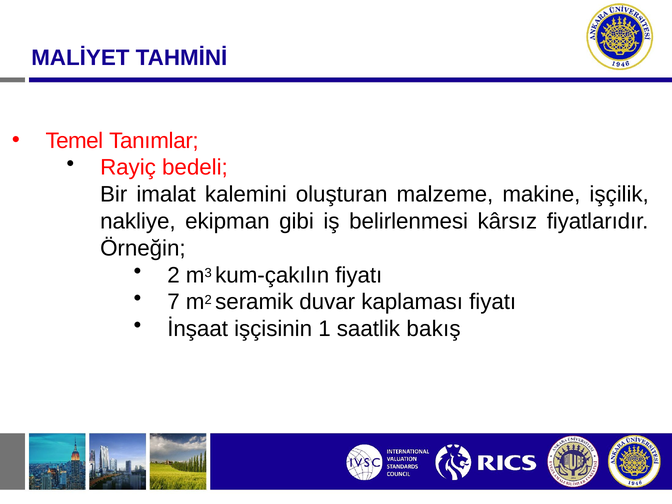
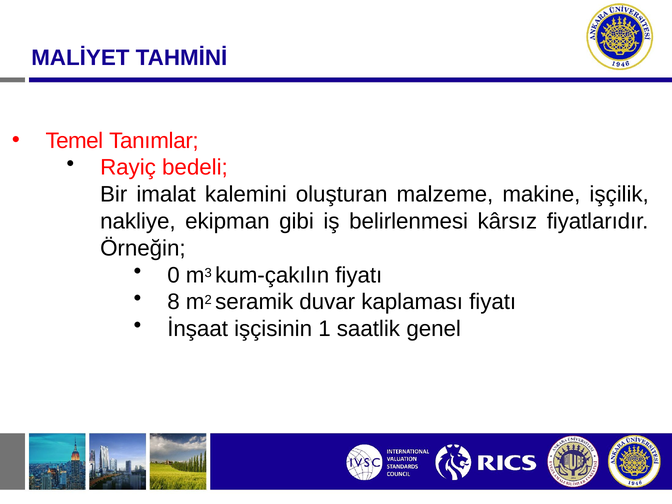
2 at (174, 275): 2 -> 0
7: 7 -> 8
bakış: bakış -> genel
